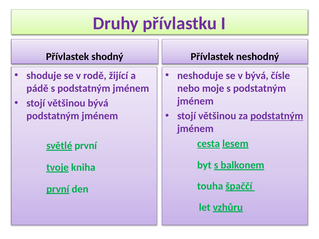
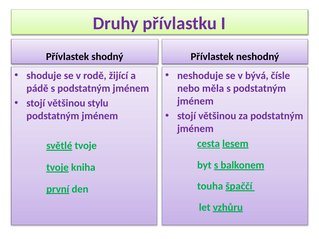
moje: moje -> měla
většinou bývá: bývá -> stylu
podstatným at (277, 116) underline: present -> none
světlé první: první -> tvoje
